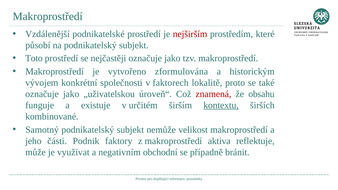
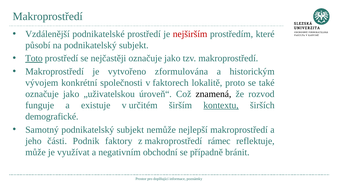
Toto underline: none -> present
znamená colour: red -> black
obsahu: obsahu -> rozvod
kombinované: kombinované -> demografické
velikost: velikost -> nejlepší
aktiva: aktiva -> rámec
